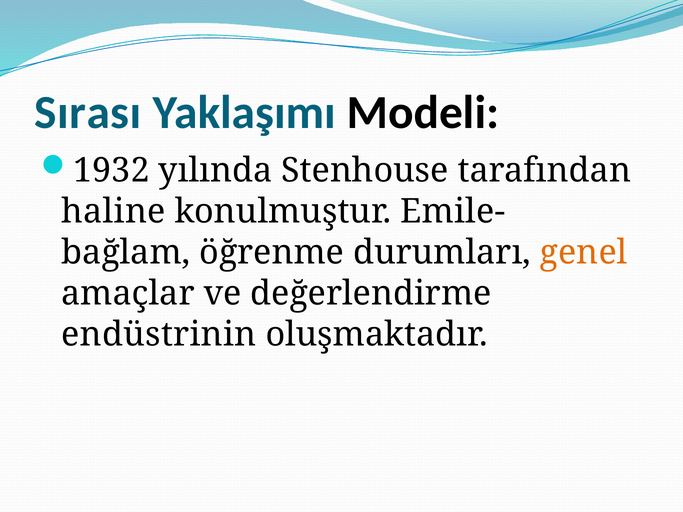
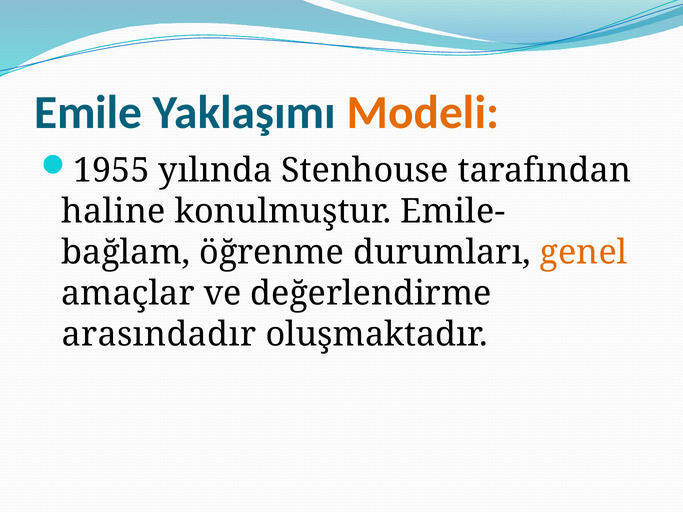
Sırası: Sırası -> Emile
Modeli colour: black -> orange
1932: 1932 -> 1955
endüstrinin: endüstrinin -> arasındadır
